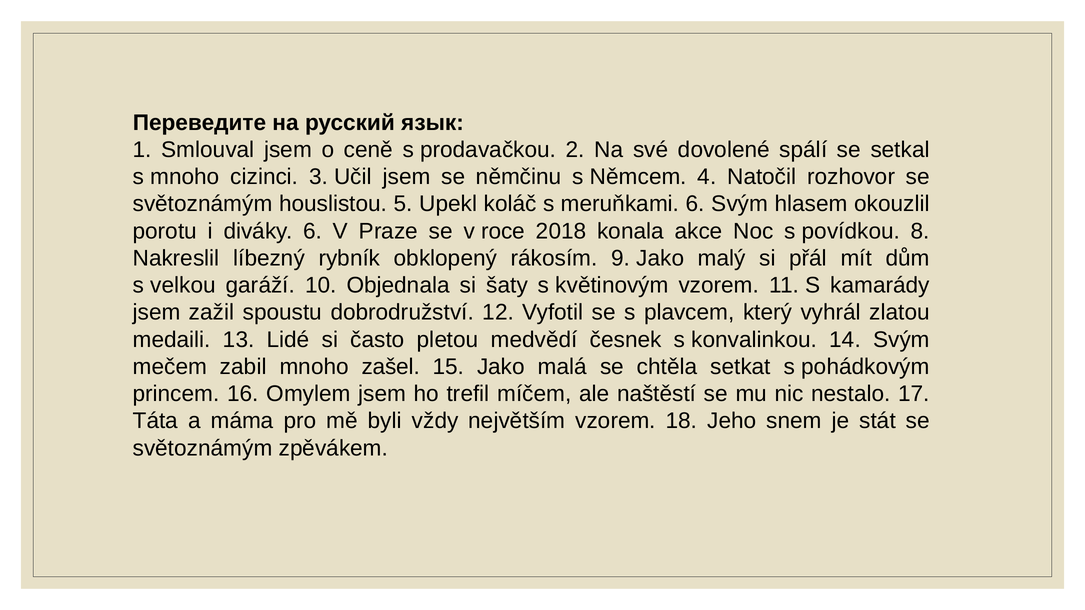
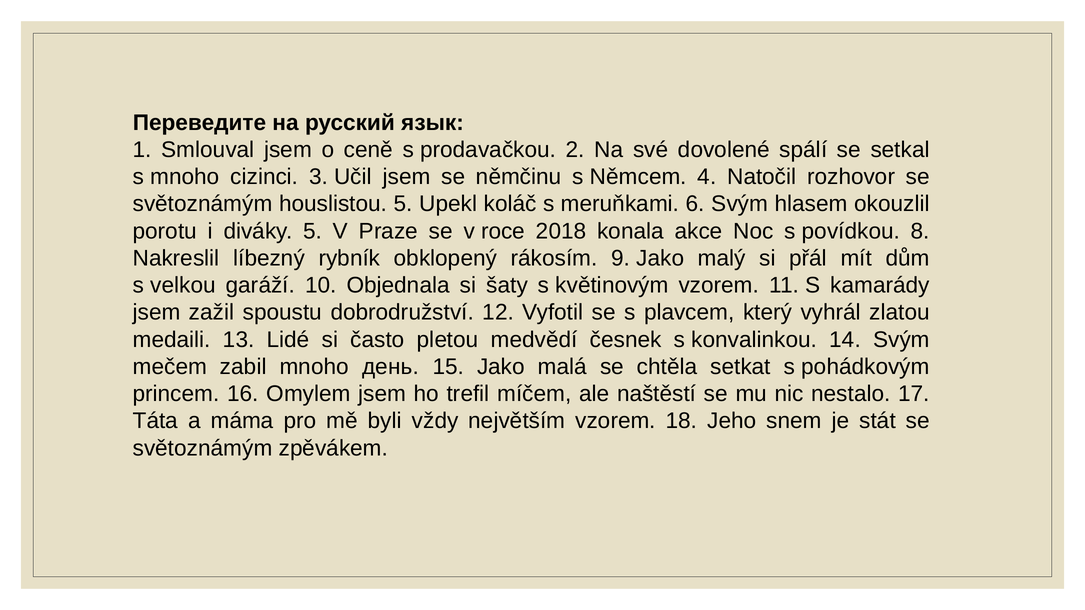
diváky 6: 6 -> 5
zašel: zašel -> день
